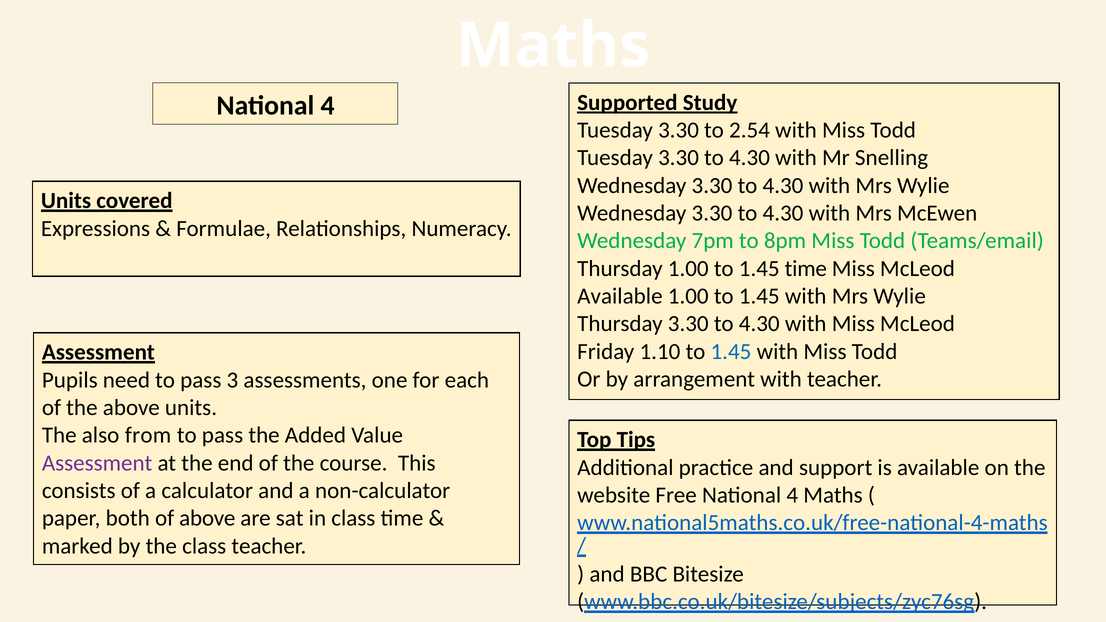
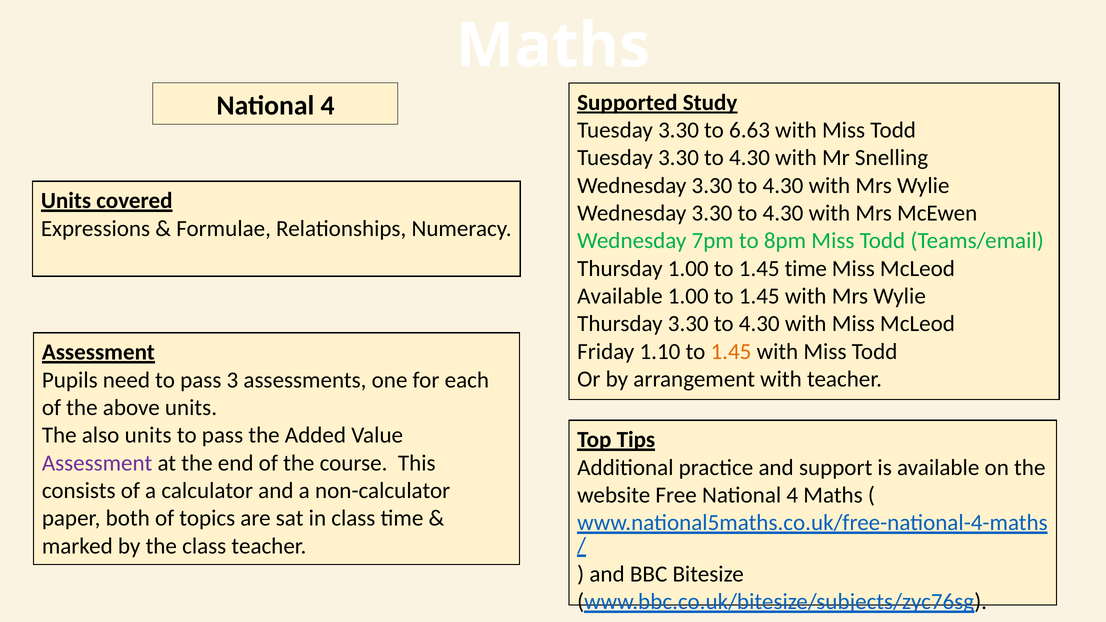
2.54: 2.54 -> 6.63
1.45 at (731, 351) colour: blue -> orange
also from: from -> units
of above: above -> topics
